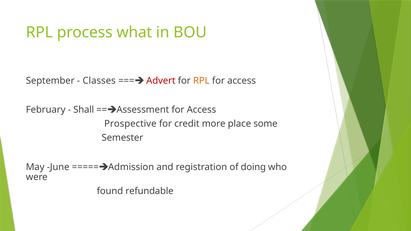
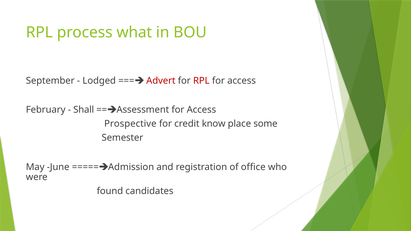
Classes: Classes -> Lodged
RPL at (201, 81) colour: orange -> red
more: more -> know
doing: doing -> office
refundable: refundable -> candidates
